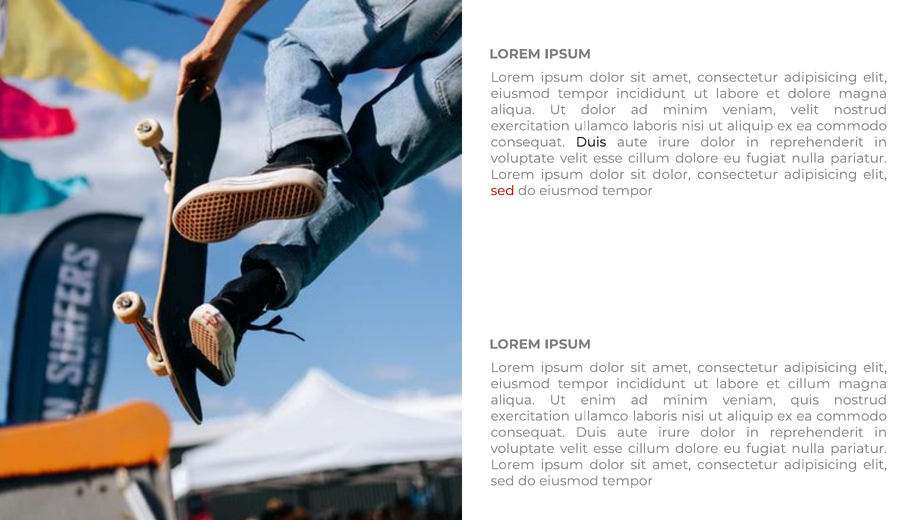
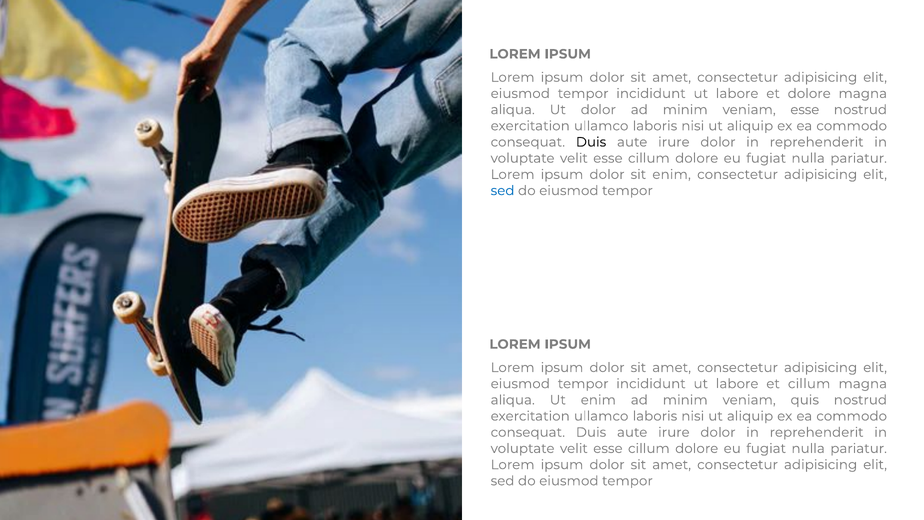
veniam velit: velit -> esse
sit dolor: dolor -> enim
sed at (503, 191) colour: red -> blue
